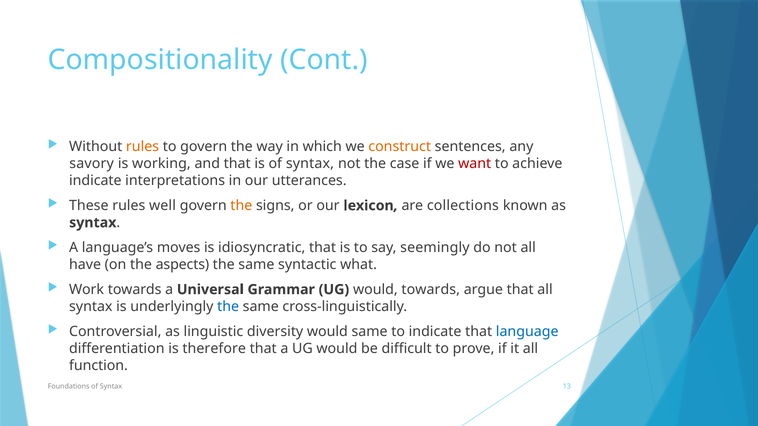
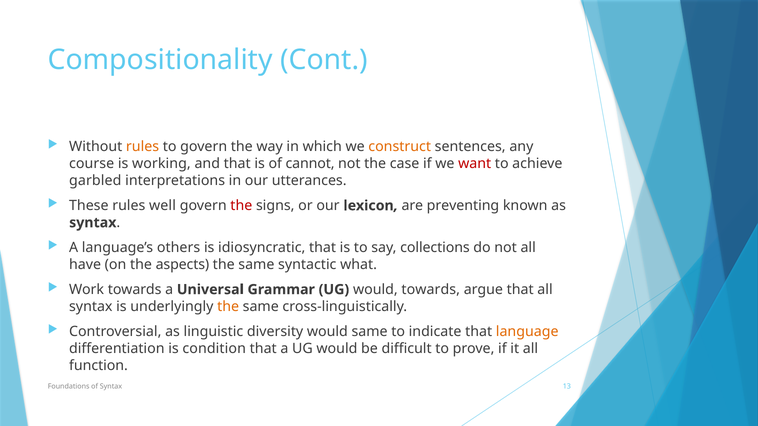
savory: savory -> course
is of syntax: syntax -> cannot
indicate at (95, 181): indicate -> garbled
the at (241, 206) colour: orange -> red
collections: collections -> preventing
moves: moves -> others
seemingly: seemingly -> collections
the at (228, 307) colour: blue -> orange
language colour: blue -> orange
therefore: therefore -> condition
